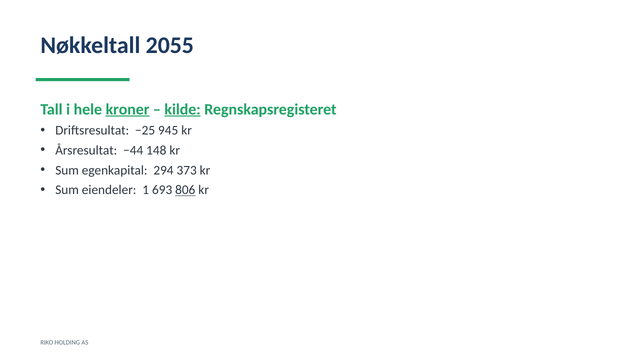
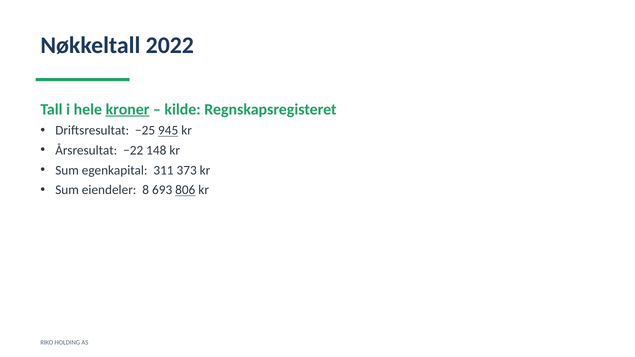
2055: 2055 -> 2022
kilde underline: present -> none
945 underline: none -> present
−44: −44 -> −22
294: 294 -> 311
1: 1 -> 8
